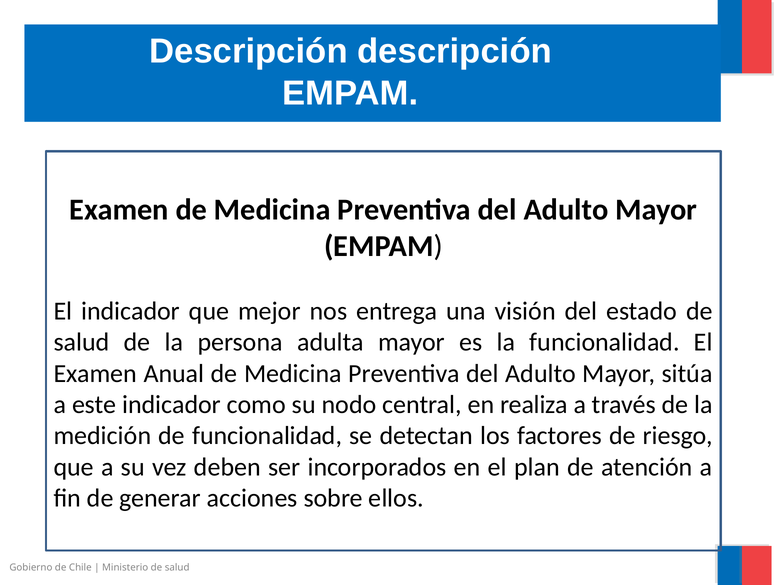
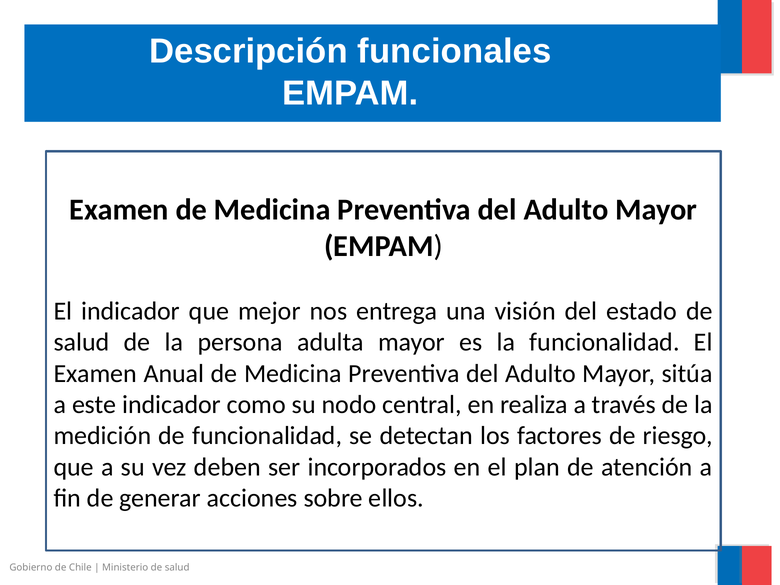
Descripción descripción: descripción -> funcionales
